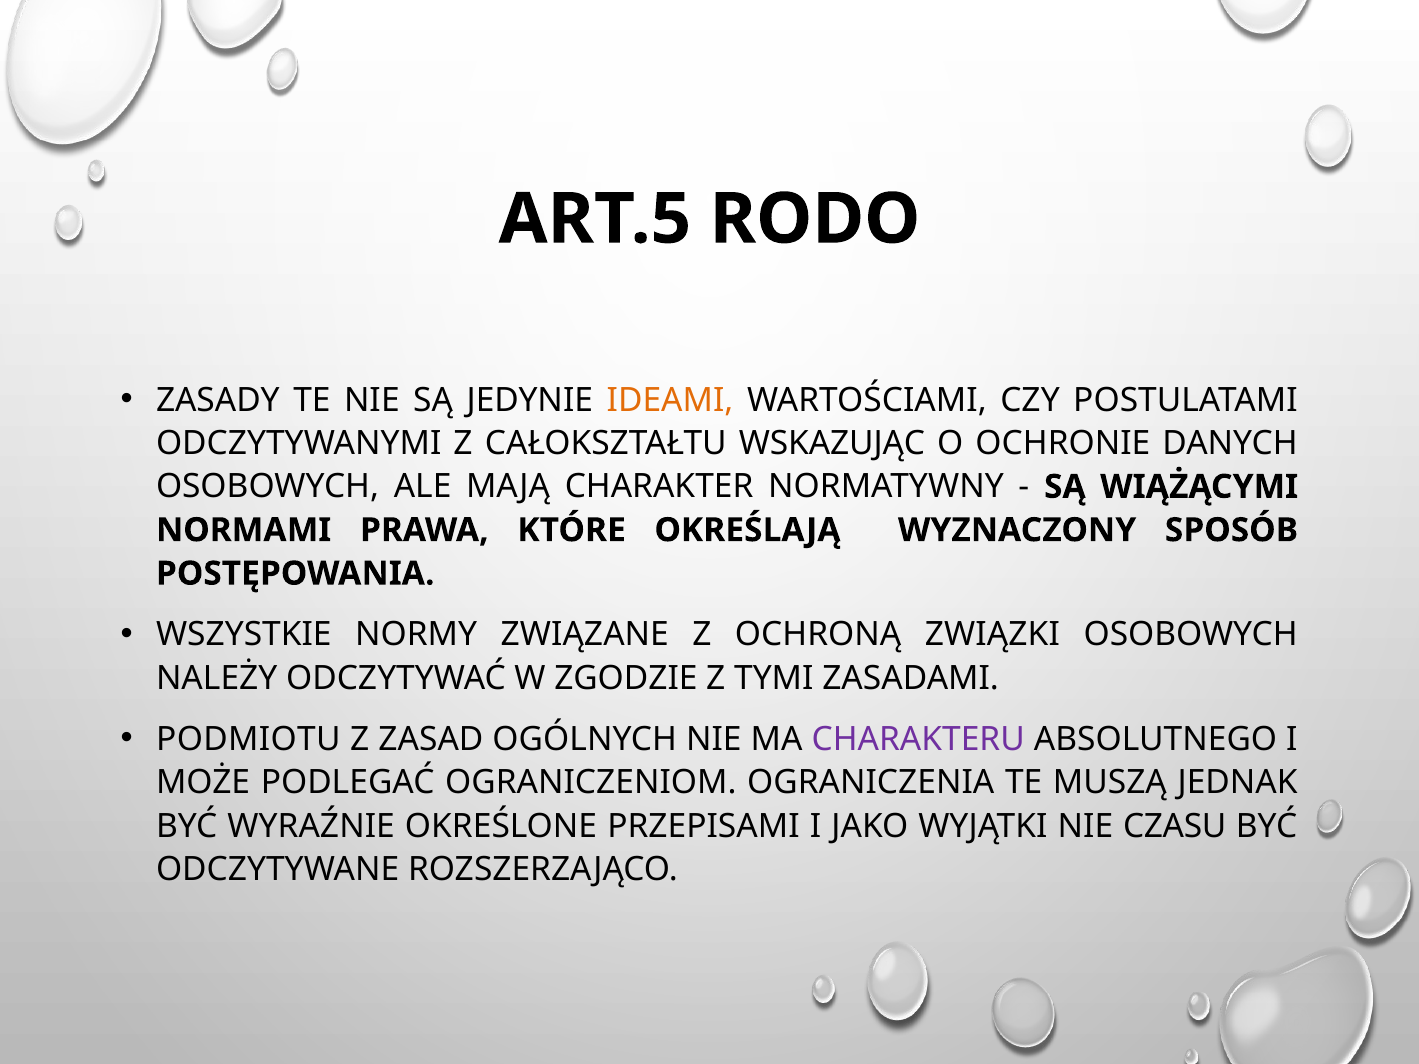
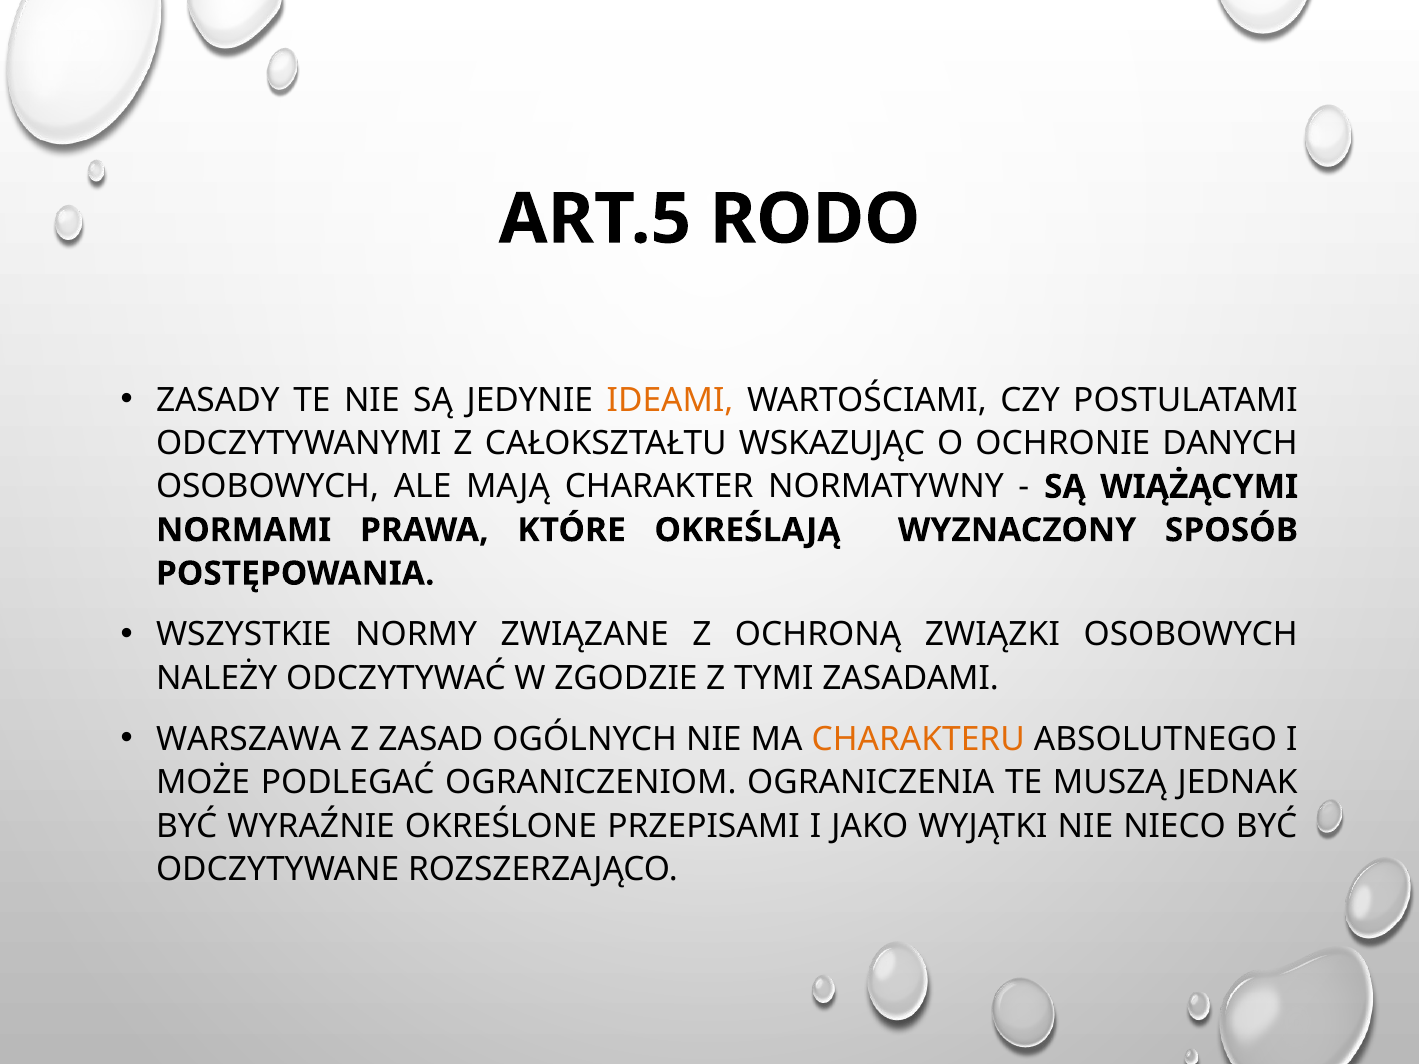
PODMIOTU: PODMIOTU -> WARSZAWA
CHARAKTERU colour: purple -> orange
CZASU: CZASU -> NIECO
